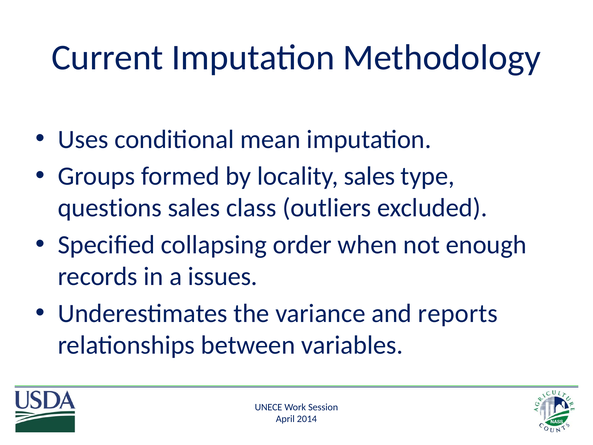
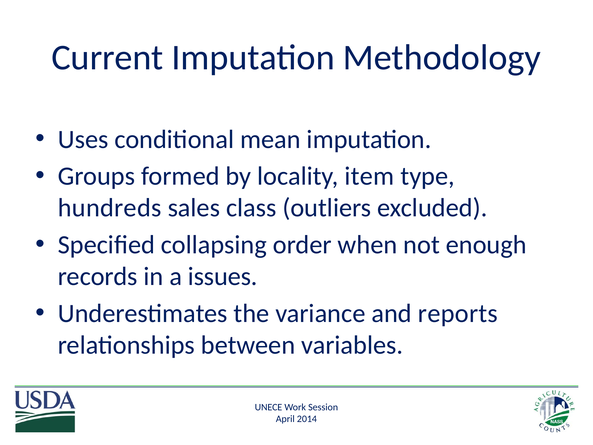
locality sales: sales -> item
questions: questions -> hundreds
